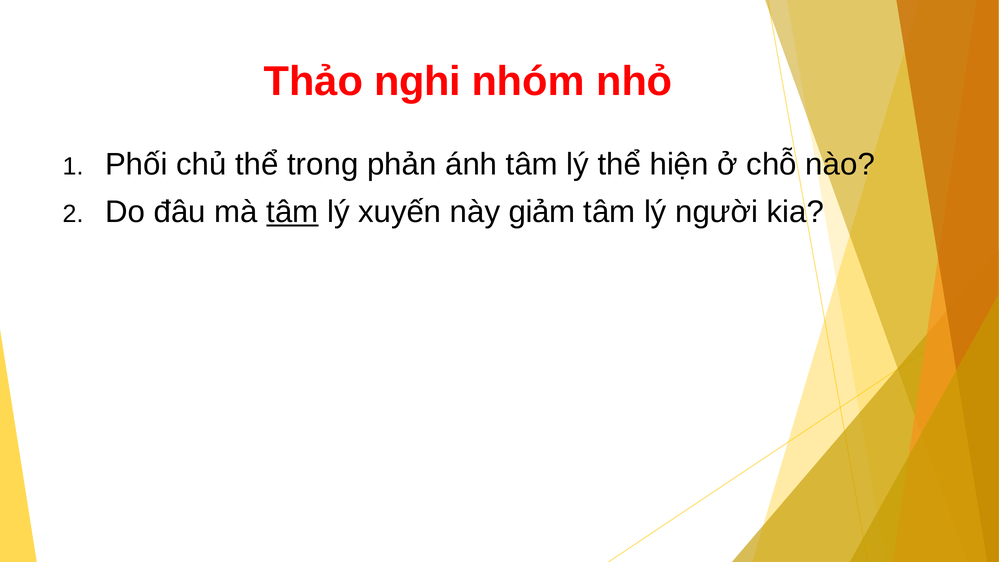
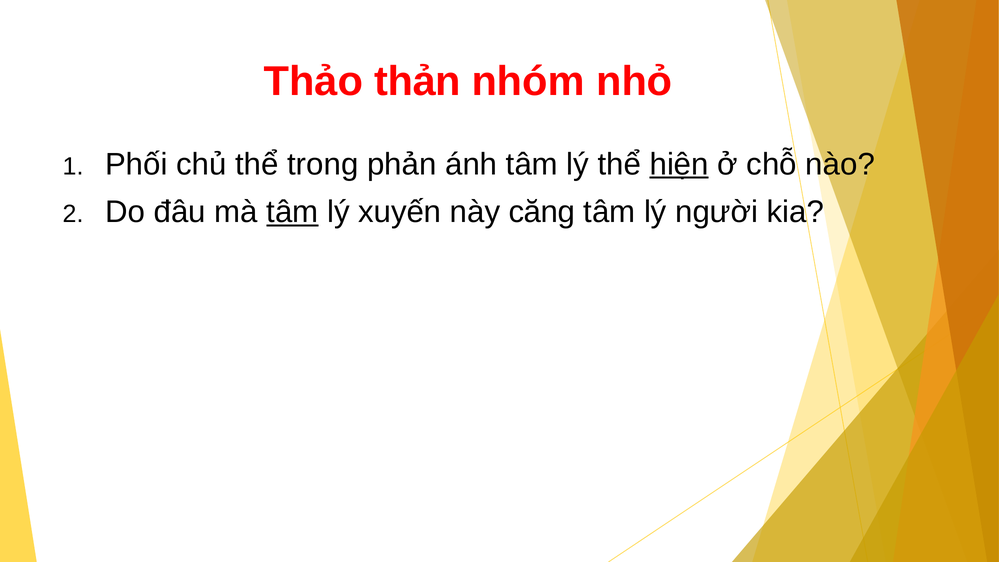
nghi: nghi -> thản
hiện underline: none -> present
giảm: giảm -> căng
